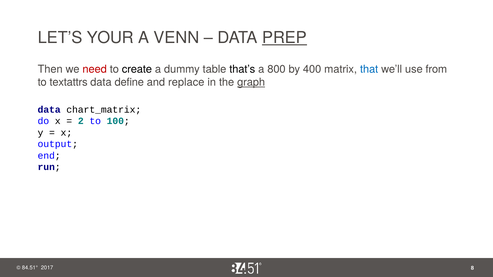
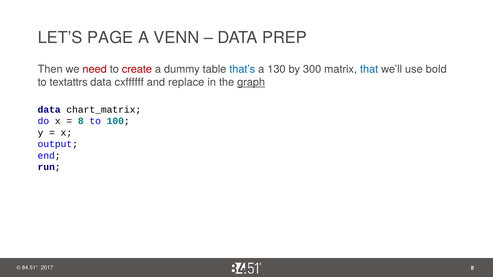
YOUR: YOUR -> PAGE
PREP underline: present -> none
create colour: black -> red
that’s colour: black -> blue
800: 800 -> 130
400: 400 -> 300
from: from -> bold
define: define -> cxffffff
2 at (81, 121): 2 -> 8
